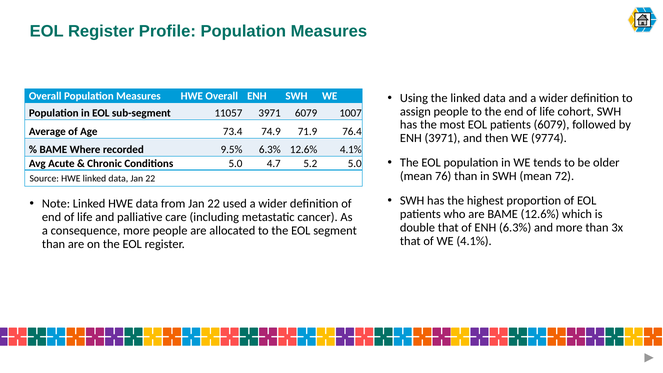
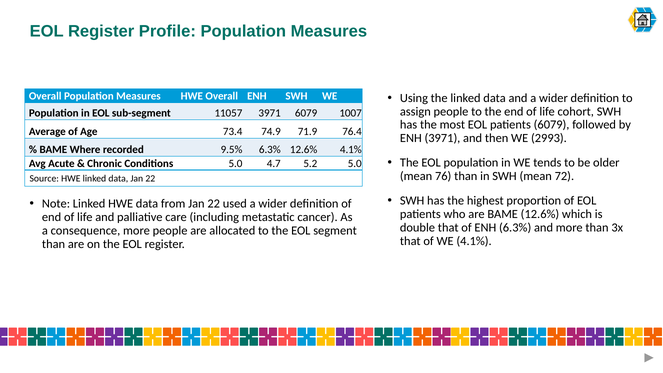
9774: 9774 -> 2993
